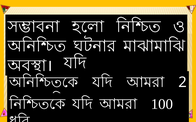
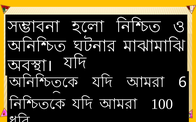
2: 2 -> 6
